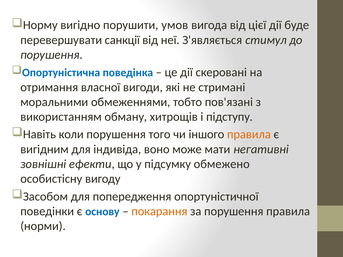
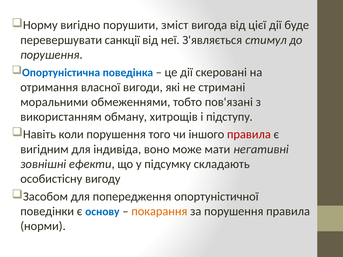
умов: умов -> зміст
правила at (249, 135) colour: orange -> red
обмежено: обмежено -> складають
